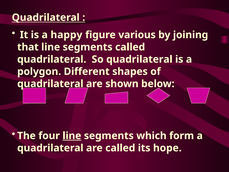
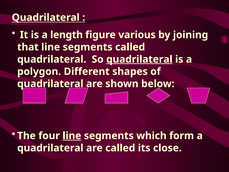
happy: happy -> length
quadrilateral at (139, 59) underline: none -> present
hope: hope -> close
